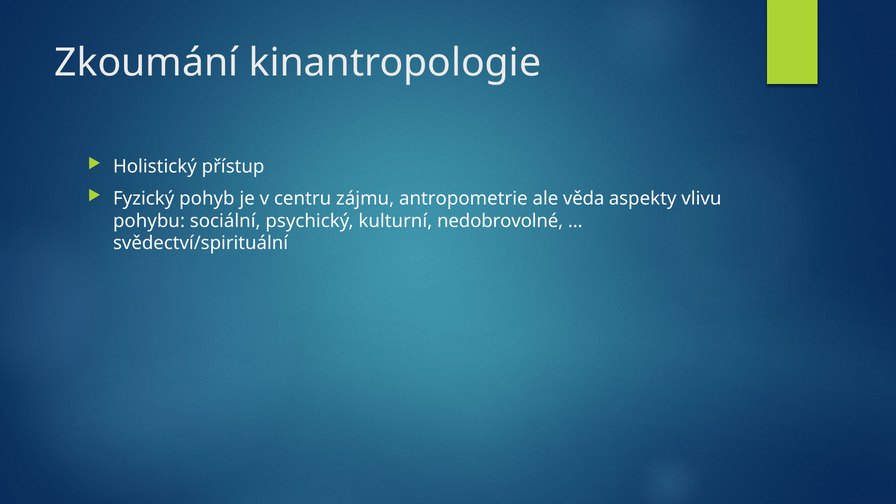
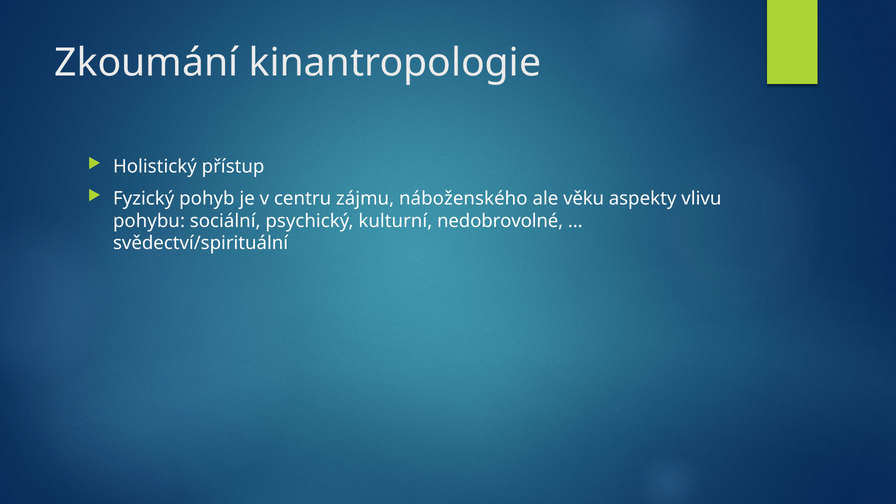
antropometrie: antropometrie -> náboženského
věda: věda -> věku
